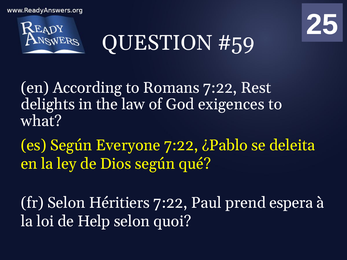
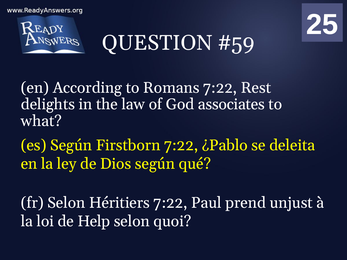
exigences: exigences -> associates
Everyone: Everyone -> Firstborn
espera: espera -> unjust
